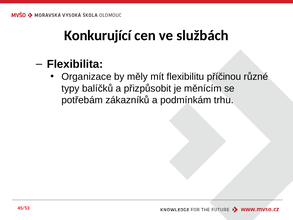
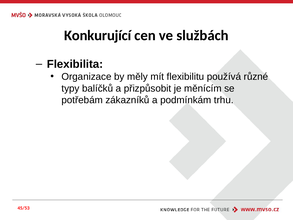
příčinou: příčinou -> používá
